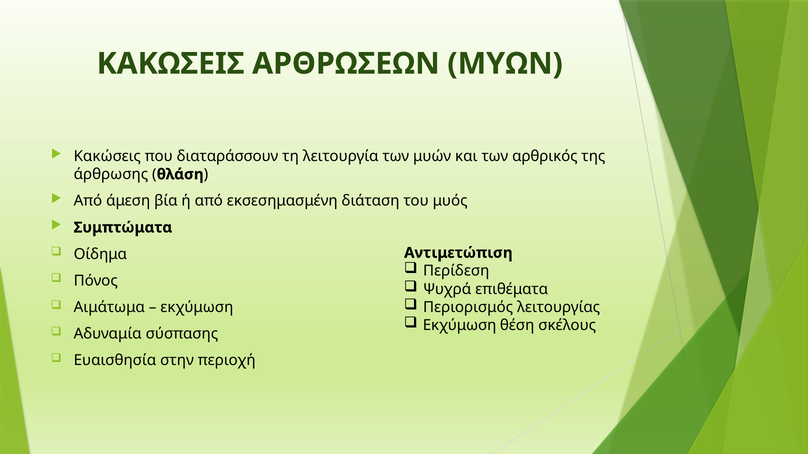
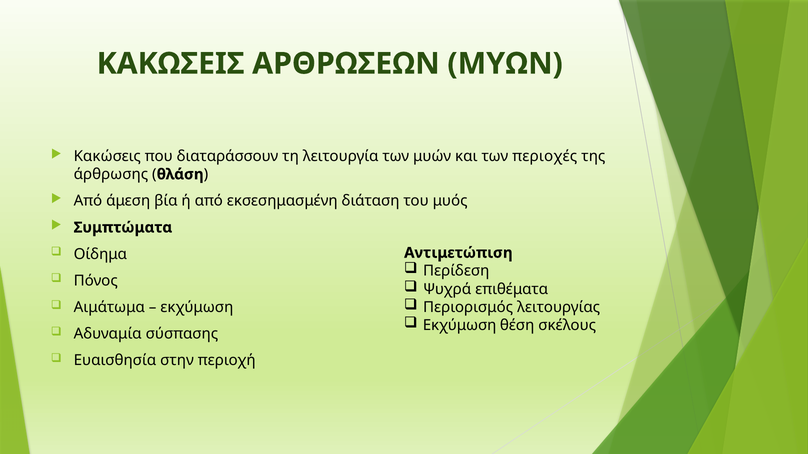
αρθρικός: αρθρικός -> περιοχές
